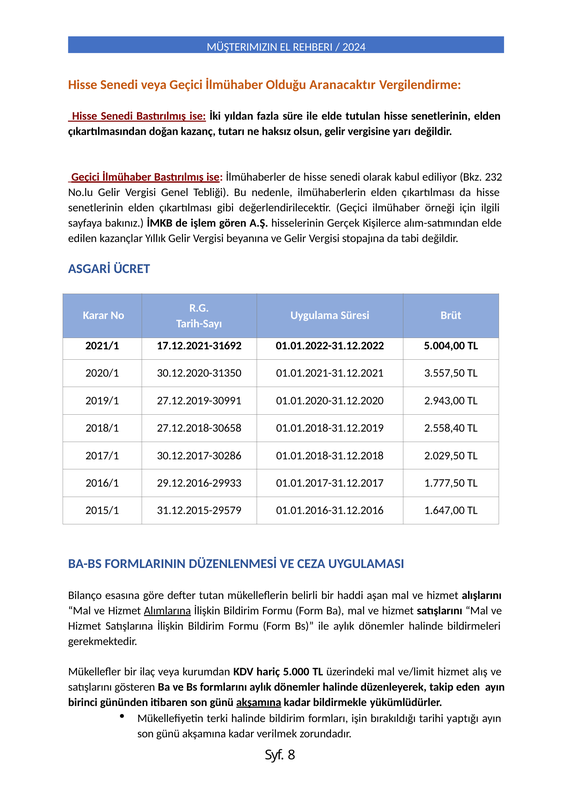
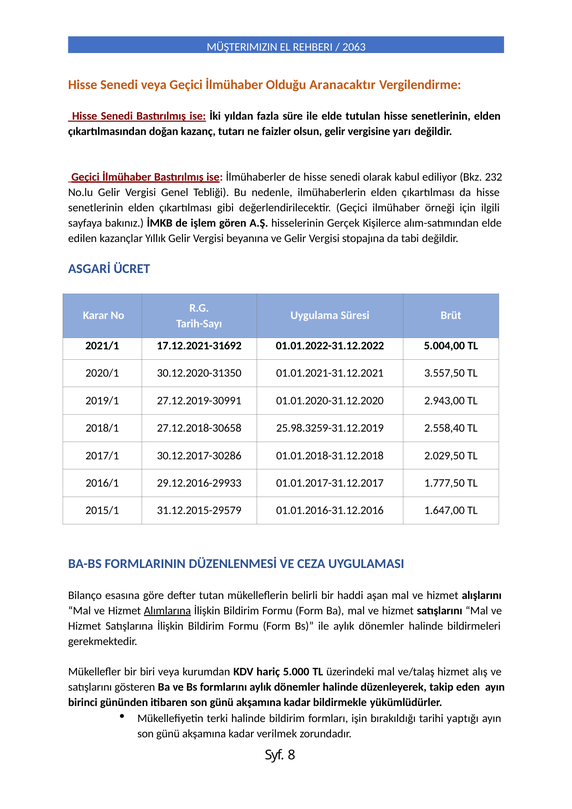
2024: 2024 -> 2063
haksız: haksız -> faizler
01.01.2018-31.12.2019: 01.01.2018-31.12.2019 -> 25.98.3259-31.12.2019
ilaç: ilaç -> biri
ve/limit: ve/limit -> ve/talaş
akşamına at (259, 703) underline: present -> none
